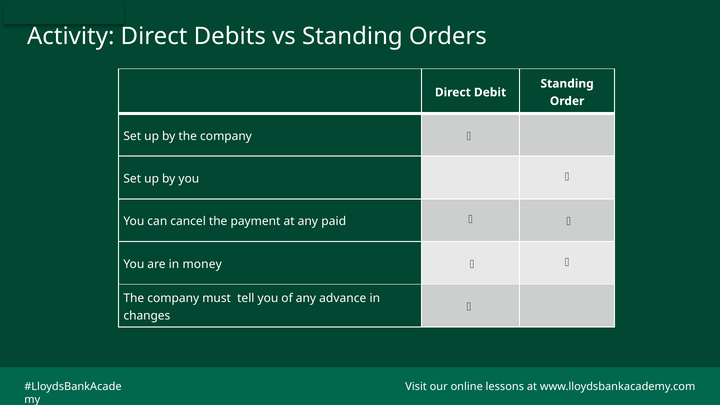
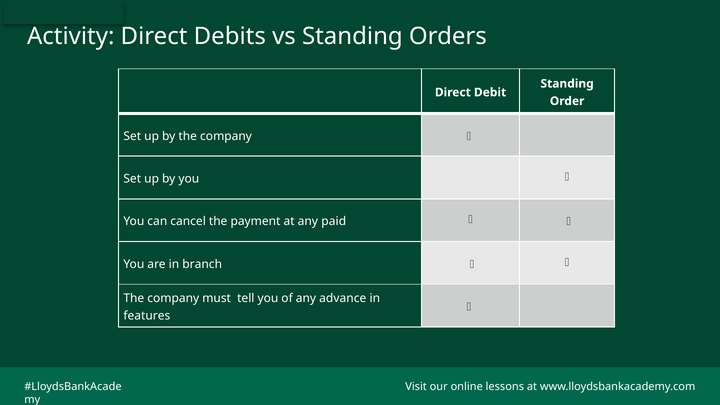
money: money -> branch
changes: changes -> features
